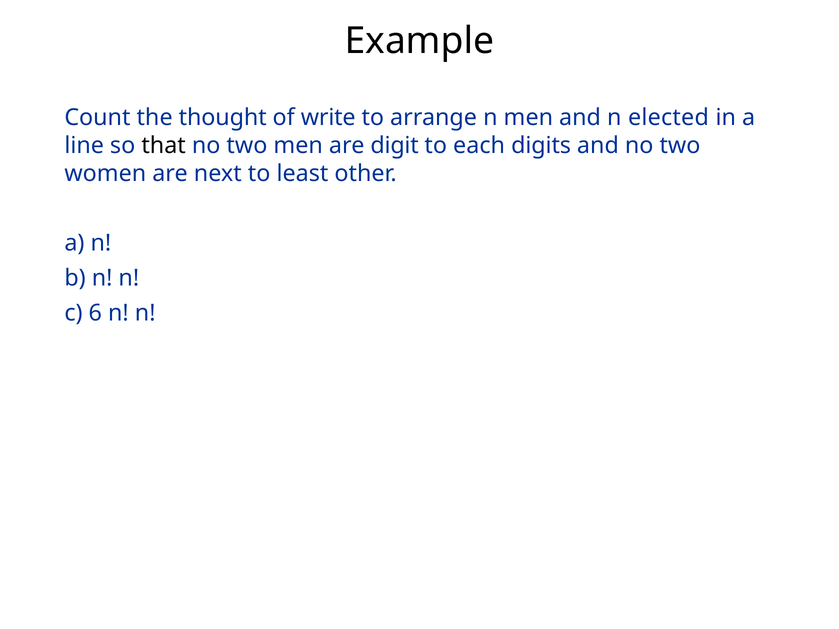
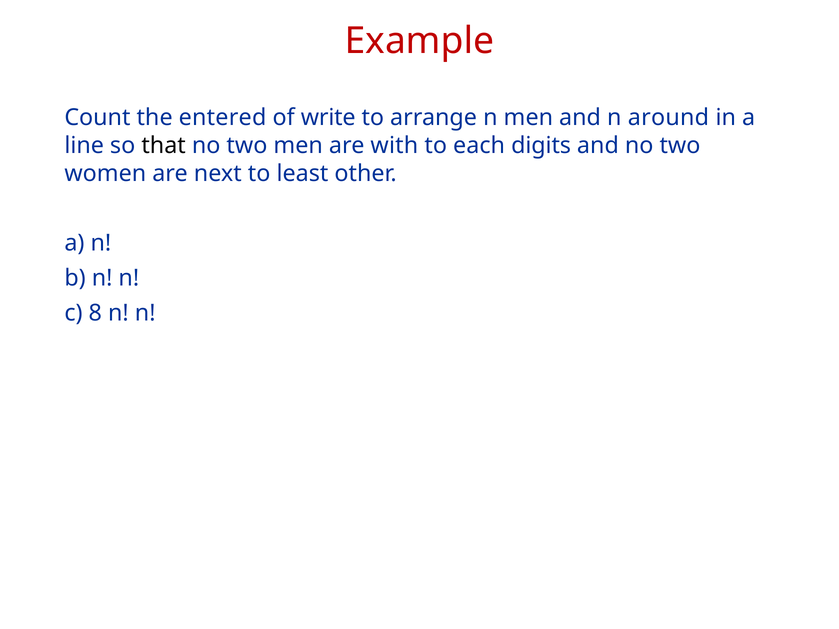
Example colour: black -> red
thought: thought -> entered
elected: elected -> around
digit: digit -> with
6: 6 -> 8
